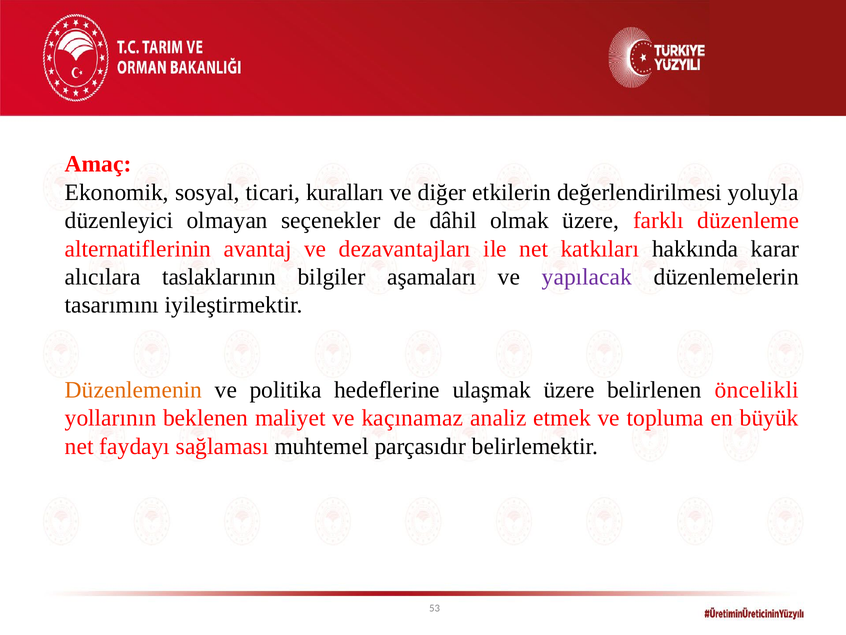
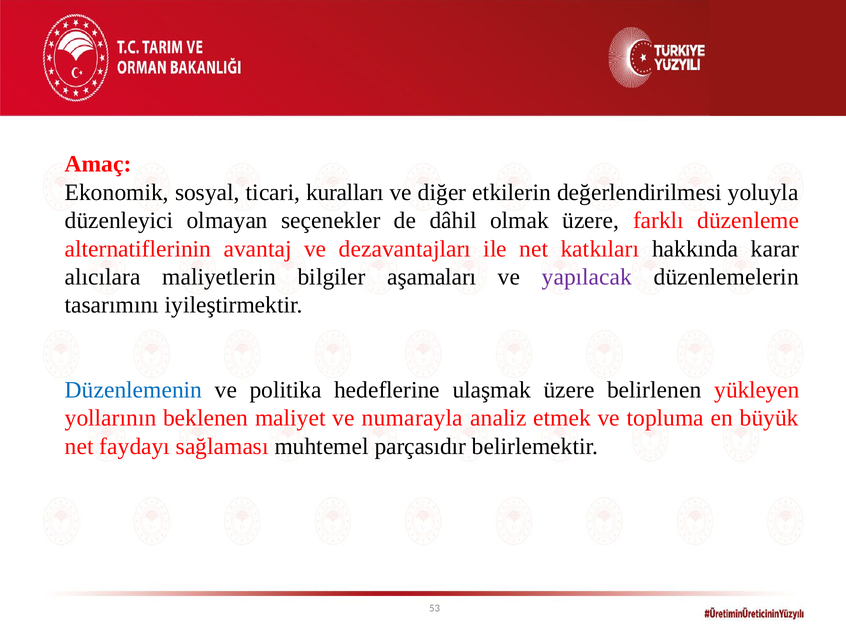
taslaklarının: taslaklarının -> maliyetlerin
Düzenlemenin colour: orange -> blue
öncelikli: öncelikli -> yükleyen
kaçınamaz: kaçınamaz -> numarayla
